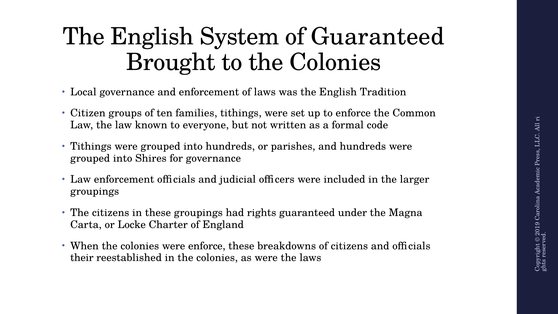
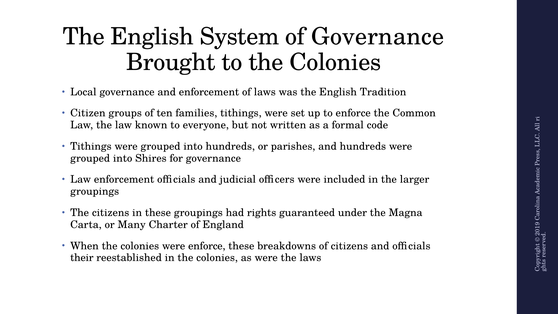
of Guaranteed: Guaranteed -> Governance
Locke: Locke -> Many
